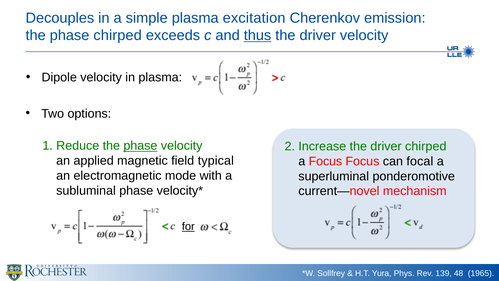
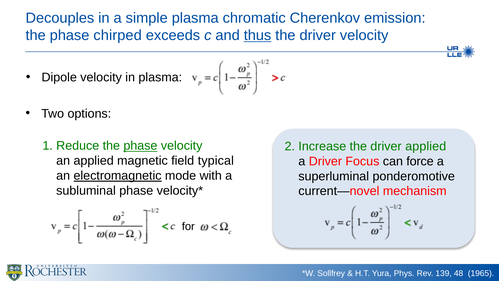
excitation: excitation -> chromatic
driver chirped: chirped -> applied
a Focus: Focus -> Driver
focal: focal -> force
electromagnetic underline: none -> present
for underline: present -> none
